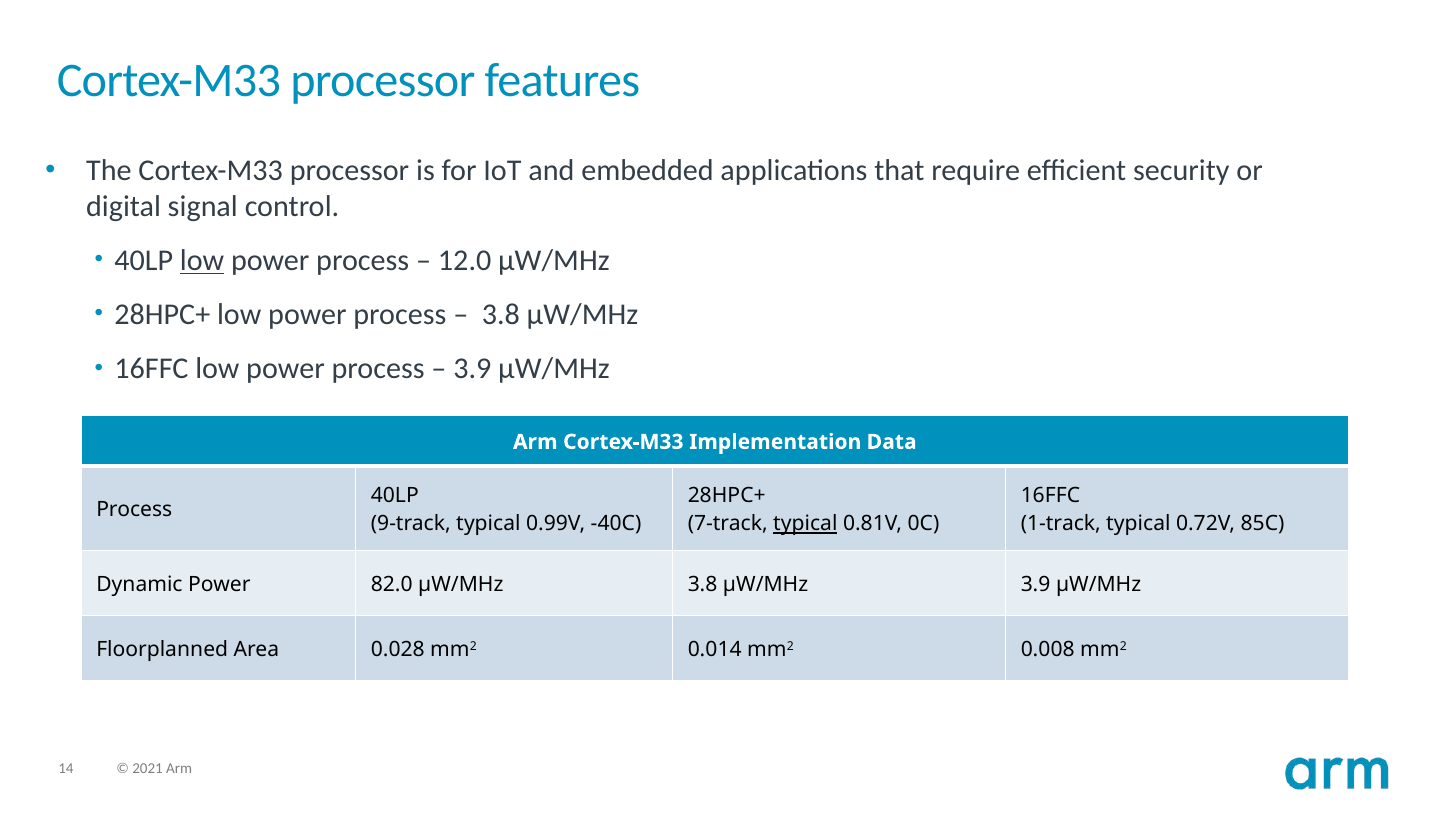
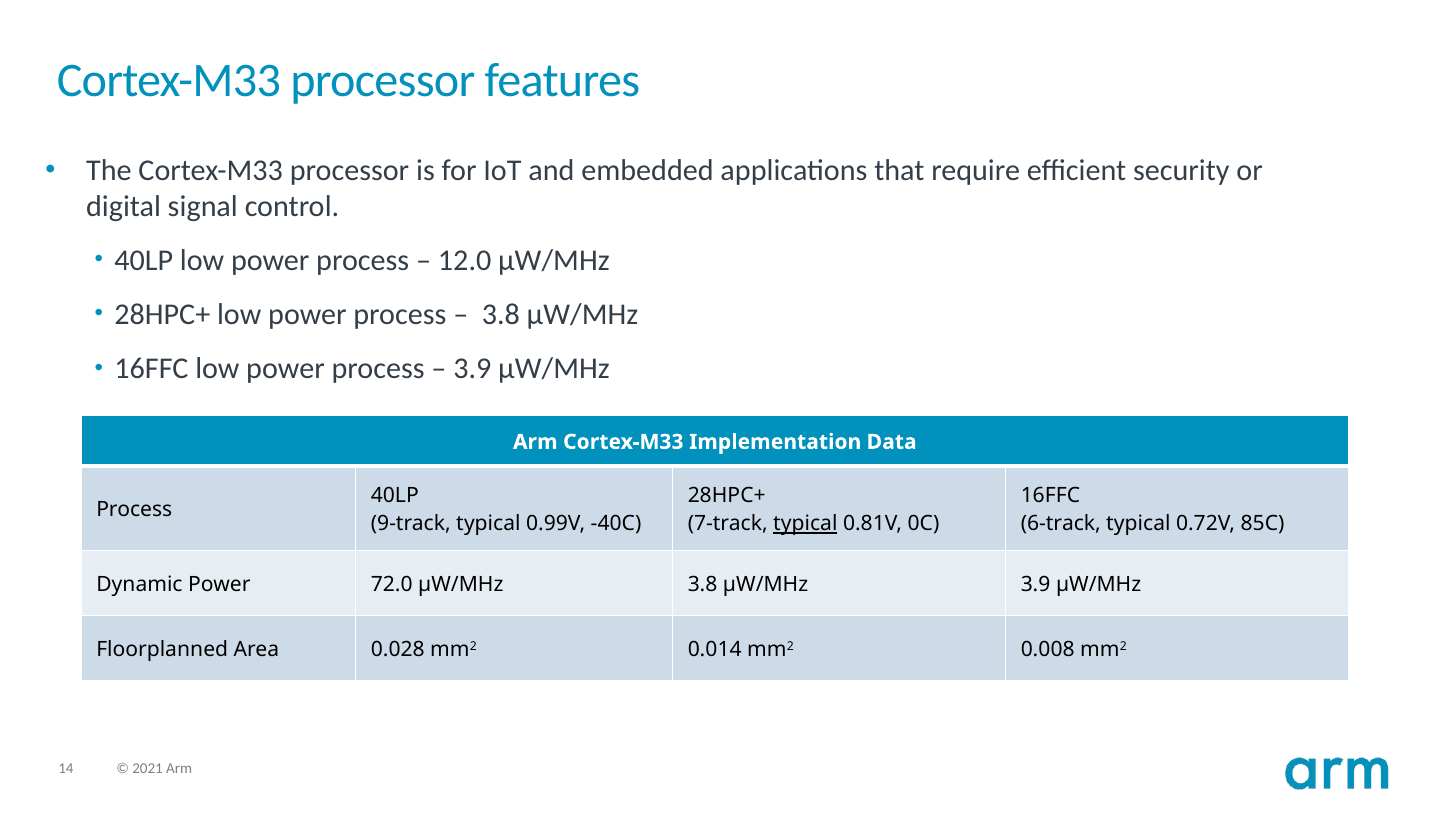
low at (202, 260) underline: present -> none
1-track: 1-track -> 6-track
82.0: 82.0 -> 72.0
